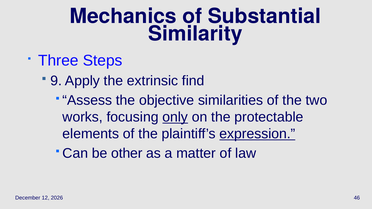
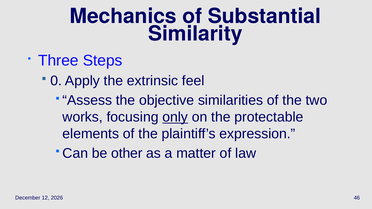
9: 9 -> 0
find: find -> feel
expression underline: present -> none
